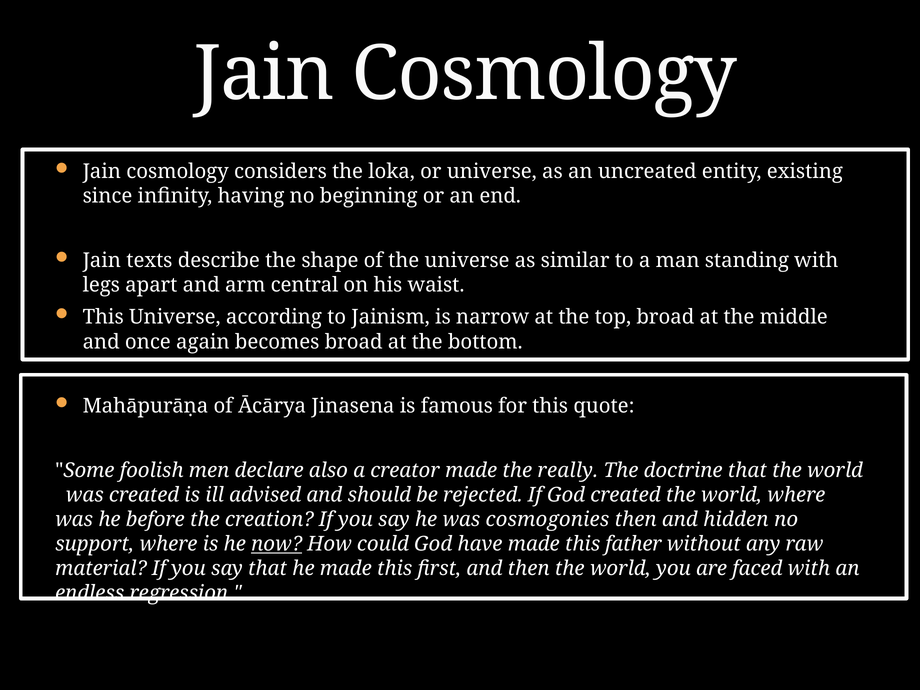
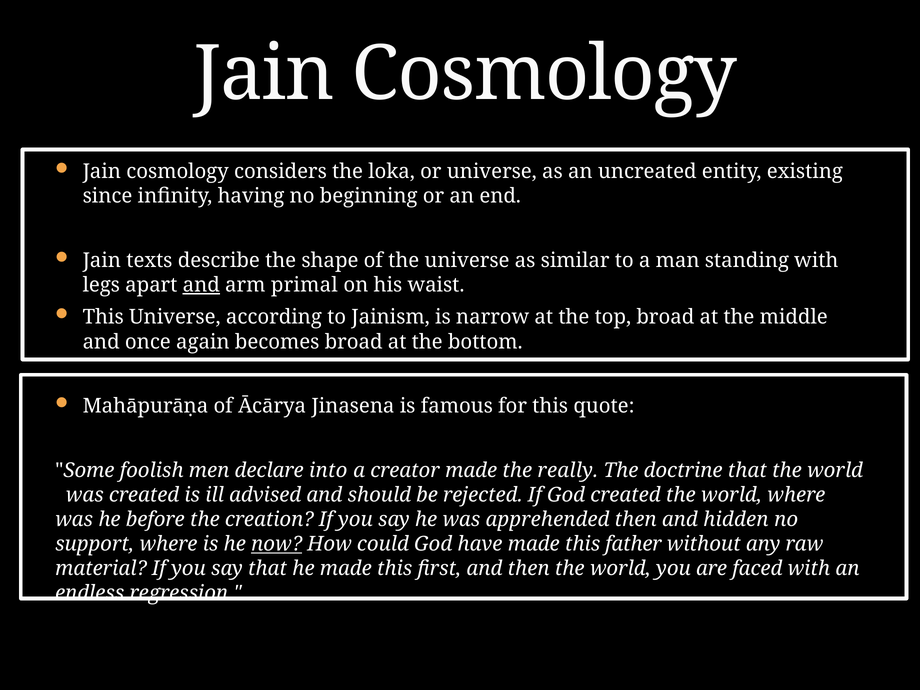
and at (201, 285) underline: none -> present
central: central -> primal
also: also -> into
cosmogonies: cosmogonies -> apprehended
